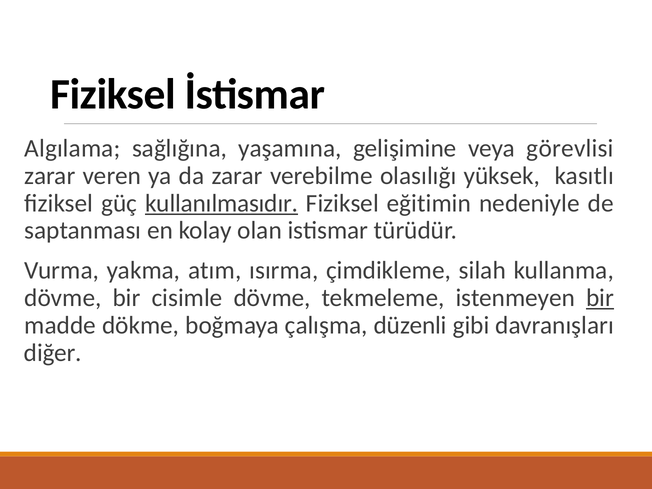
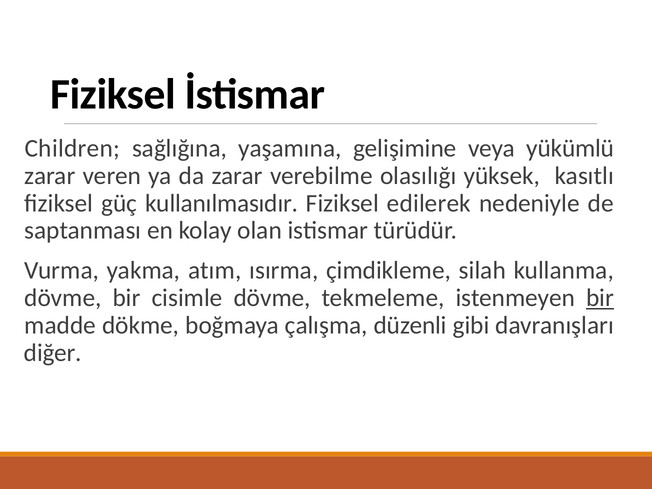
Algılama: Algılama -> Children
görevlisi: görevlisi -> yükümlü
kullanılmasıdır underline: present -> none
eğitimin: eğitimin -> edilerek
